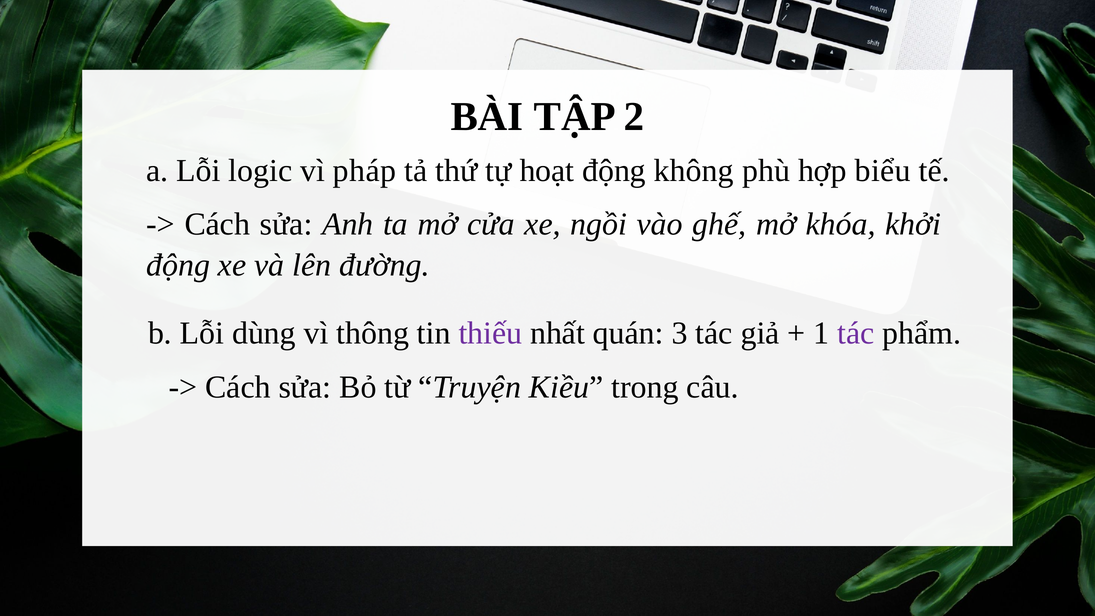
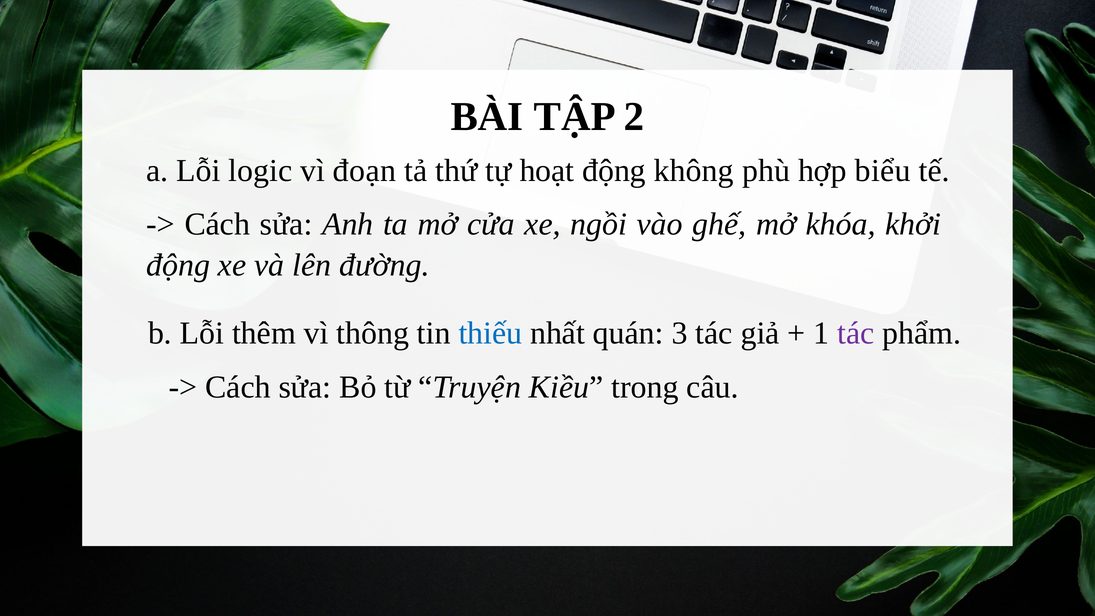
pháp: pháp -> đoạn
dùng: dùng -> thêm
thiếu colour: purple -> blue
